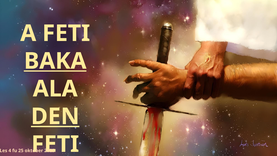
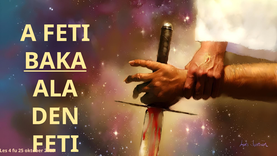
DEN underline: present -> none
